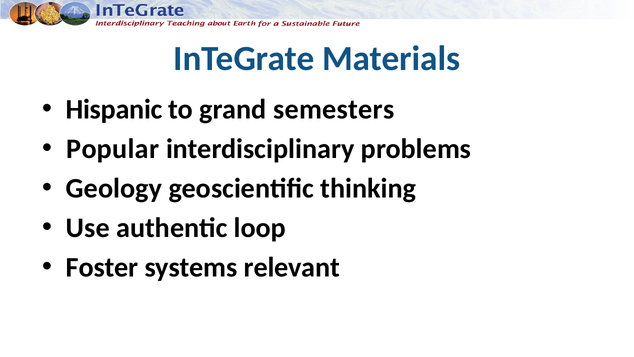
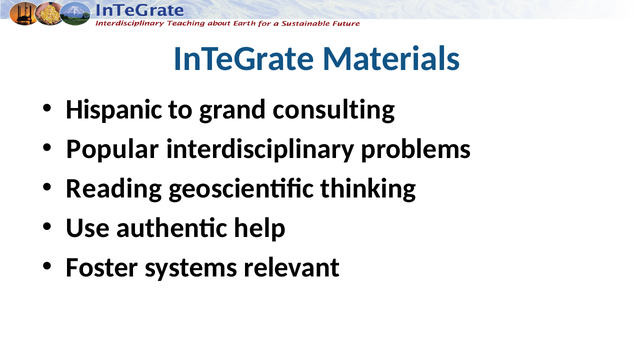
semesters: semesters -> consulting
Geology: Geology -> Reading
loop: loop -> help
